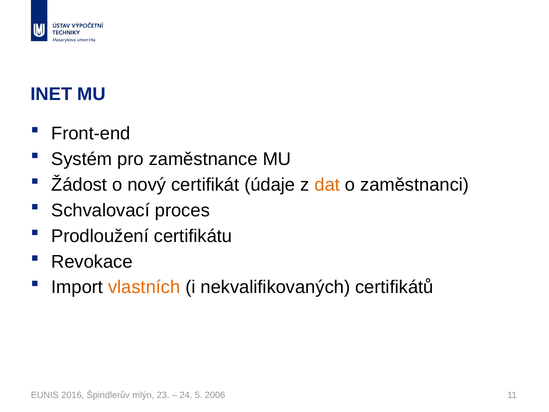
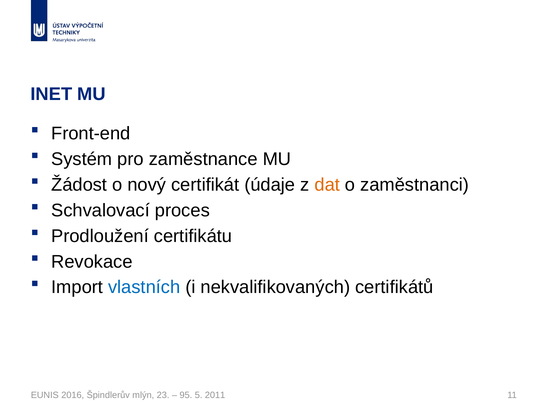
vlastních colour: orange -> blue
24: 24 -> 95
2006: 2006 -> 2011
